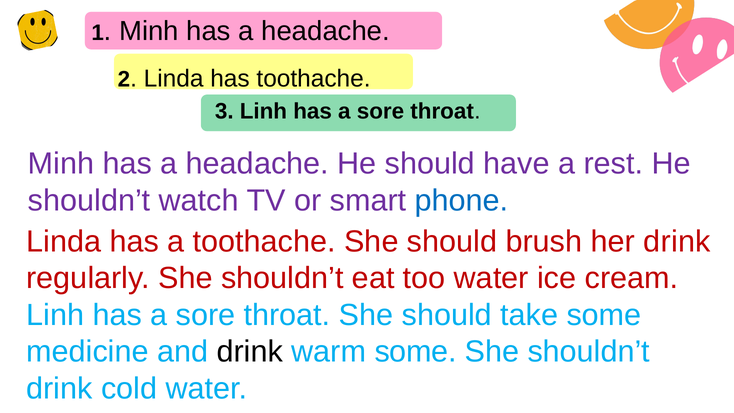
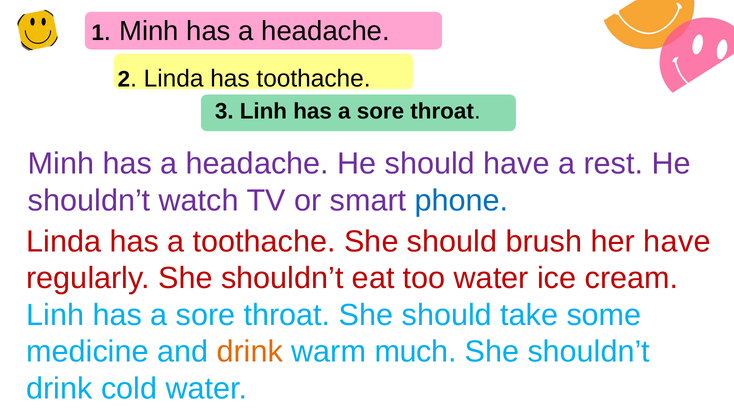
her drink: drink -> have
drink at (250, 352) colour: black -> orange
warm some: some -> much
